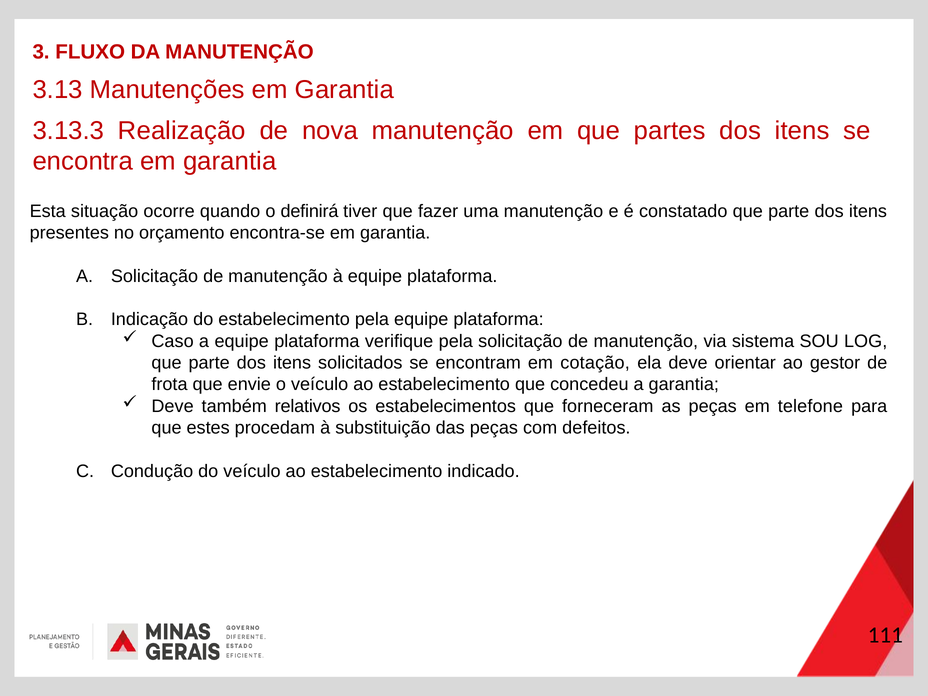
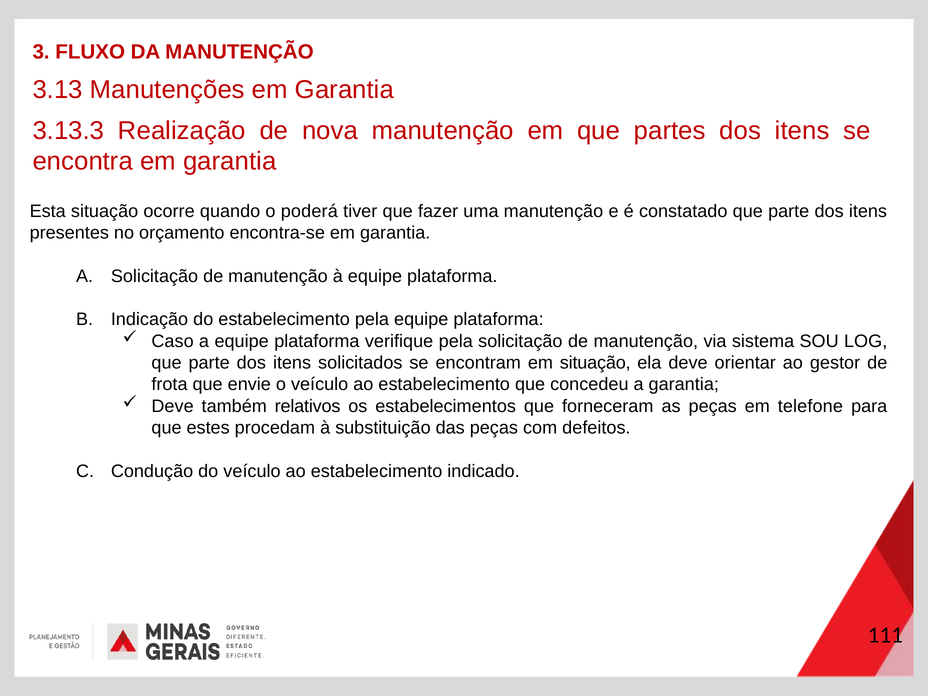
definirá: definirá -> poderá
em cotação: cotação -> situação
